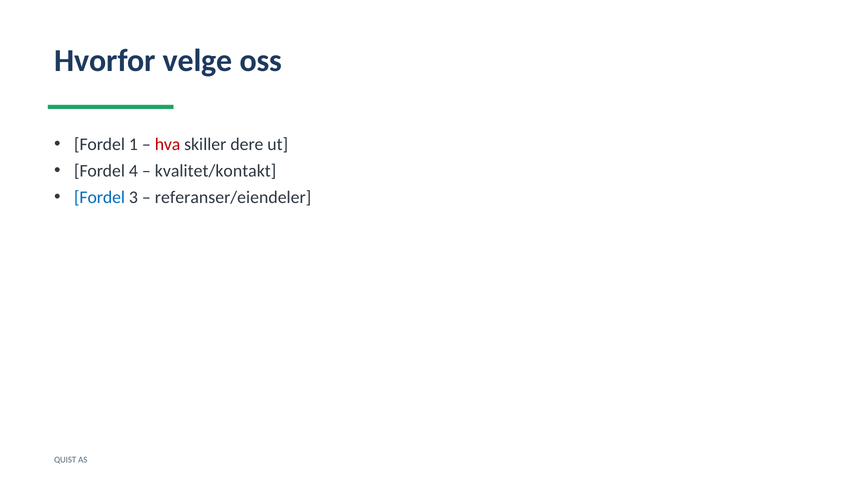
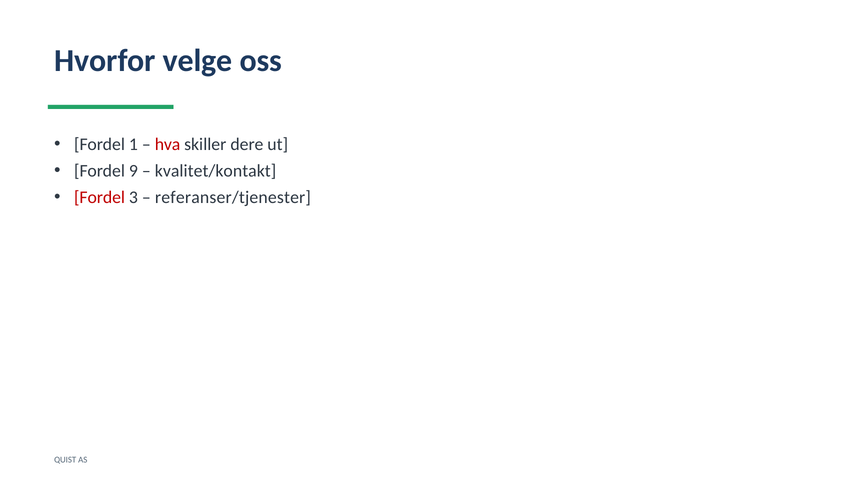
4: 4 -> 9
Fordel at (100, 197) colour: blue -> red
referanser/eiendeler: referanser/eiendeler -> referanser/tjenester
